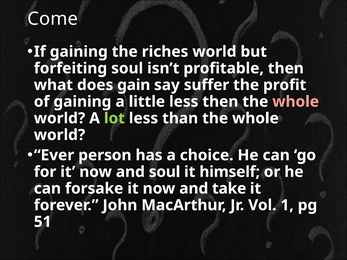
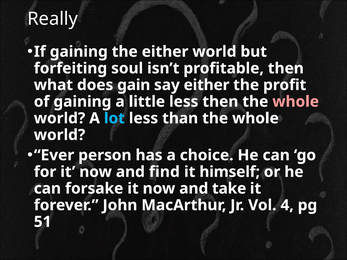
Come: Come -> Really
the riches: riches -> either
say suffer: suffer -> either
lot colour: light green -> light blue
and soul: soul -> find
1: 1 -> 4
